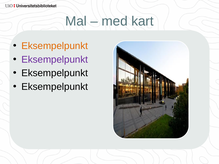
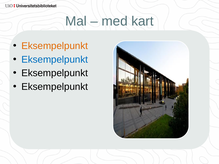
Eksempelpunkt at (55, 60) colour: purple -> blue
